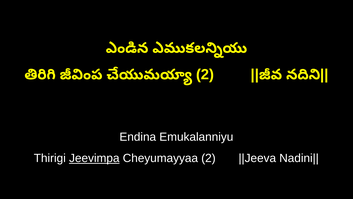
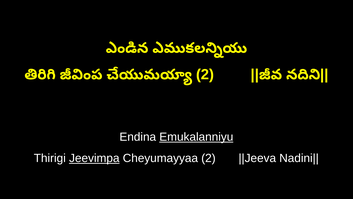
Emukalanniyu underline: none -> present
